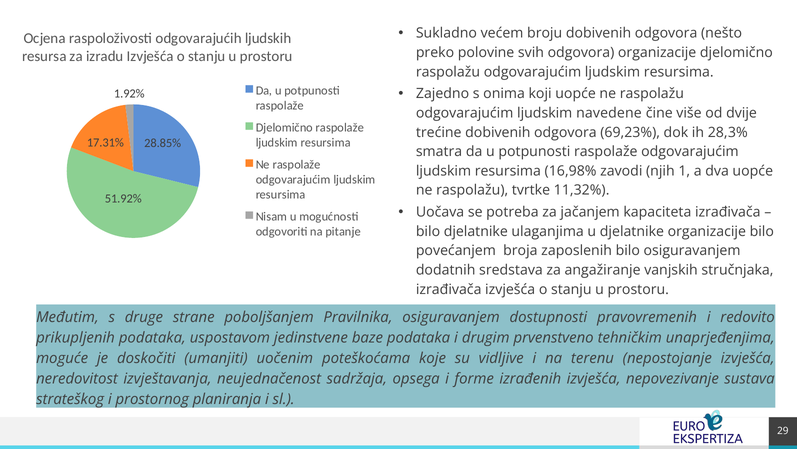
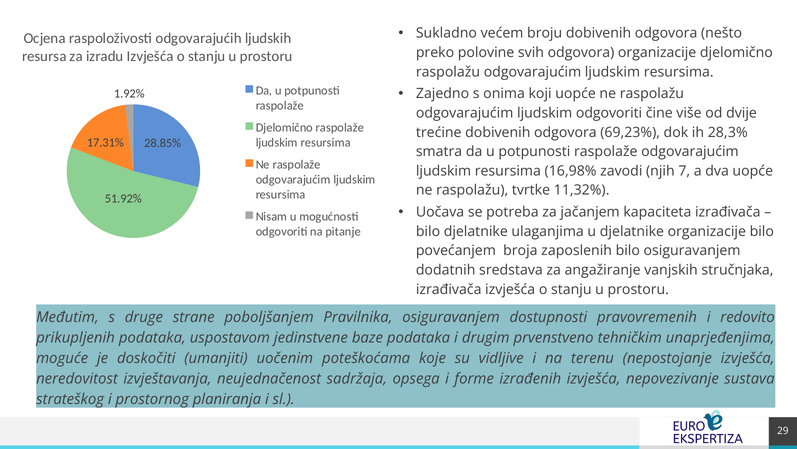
ljudskim navedene: navedene -> odgovoriti
1: 1 -> 7
